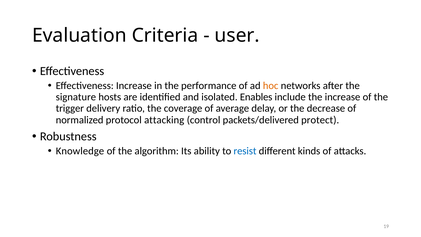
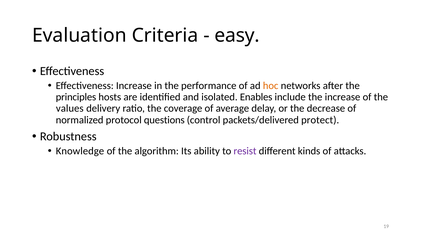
user: user -> easy
signature: signature -> principles
trigger: trigger -> values
attacking: attacking -> questions
resist colour: blue -> purple
